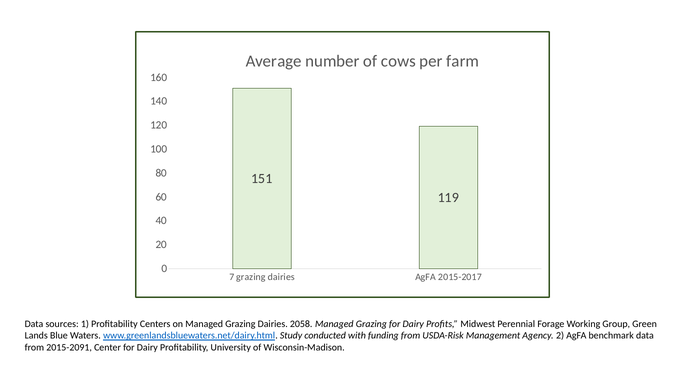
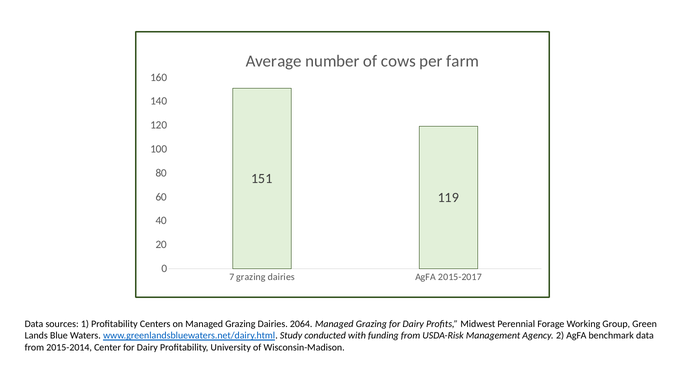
2058: 2058 -> 2064
2015-2091: 2015-2091 -> 2015-2014
